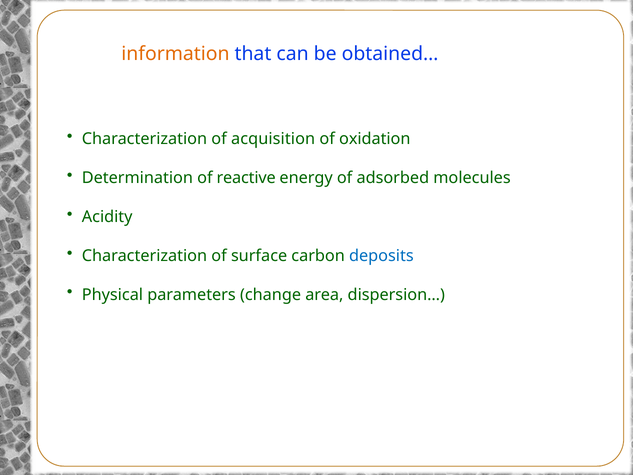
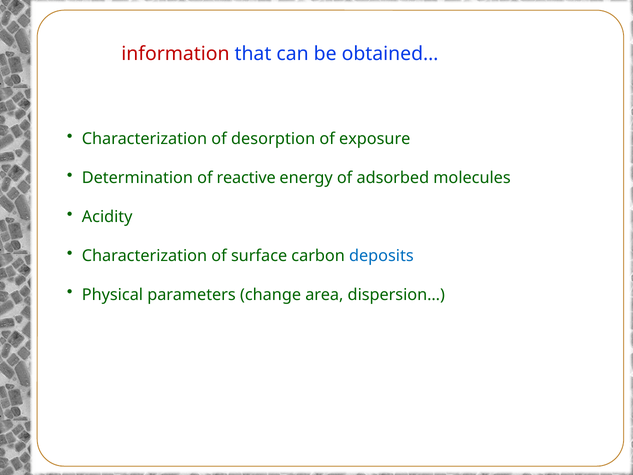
information colour: orange -> red
acquisition: acquisition -> desorption
oxidation: oxidation -> exposure
